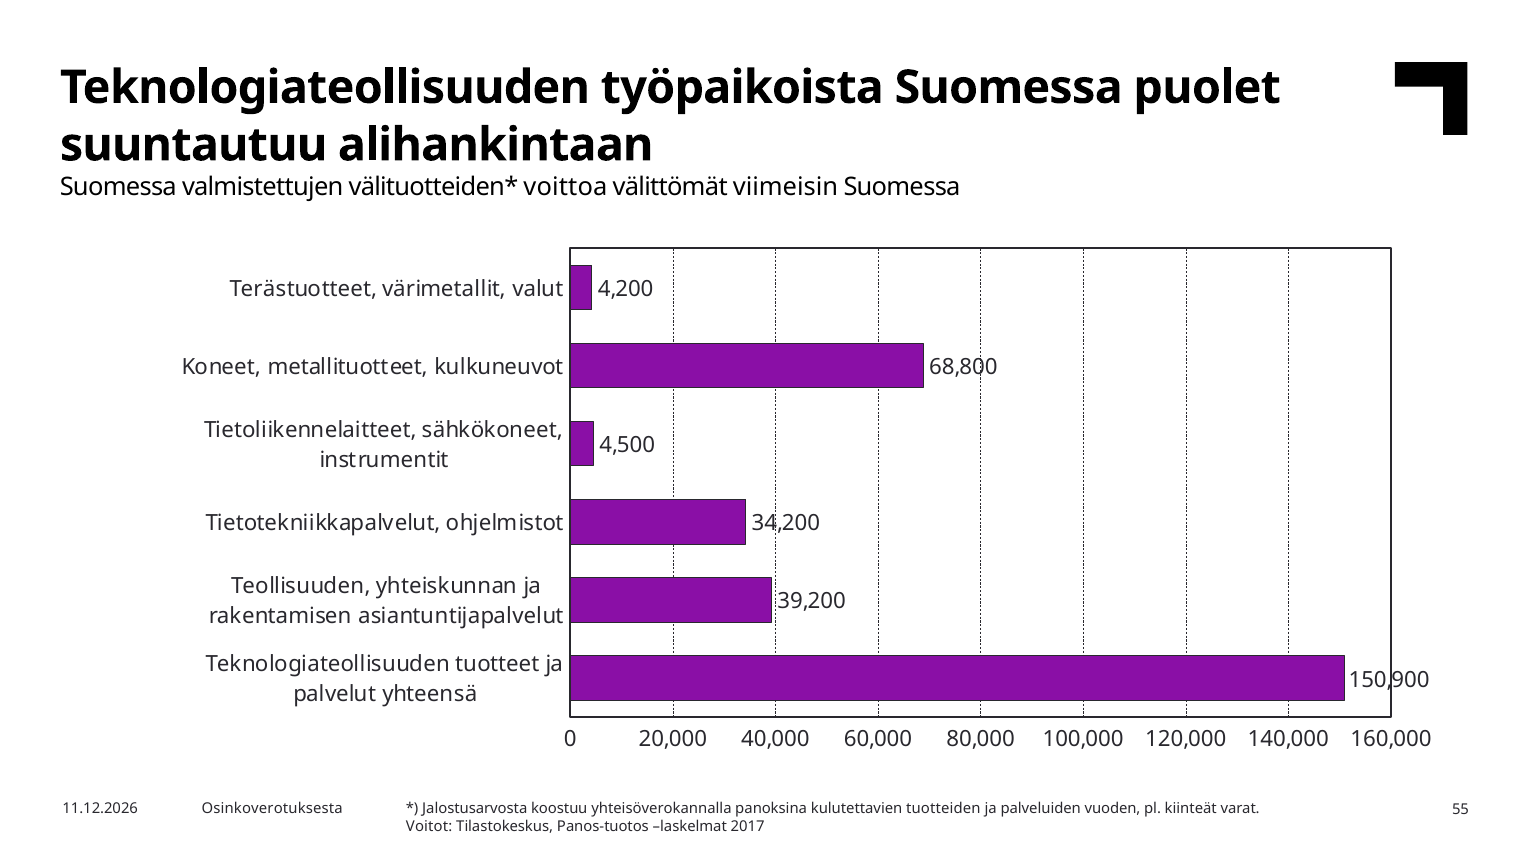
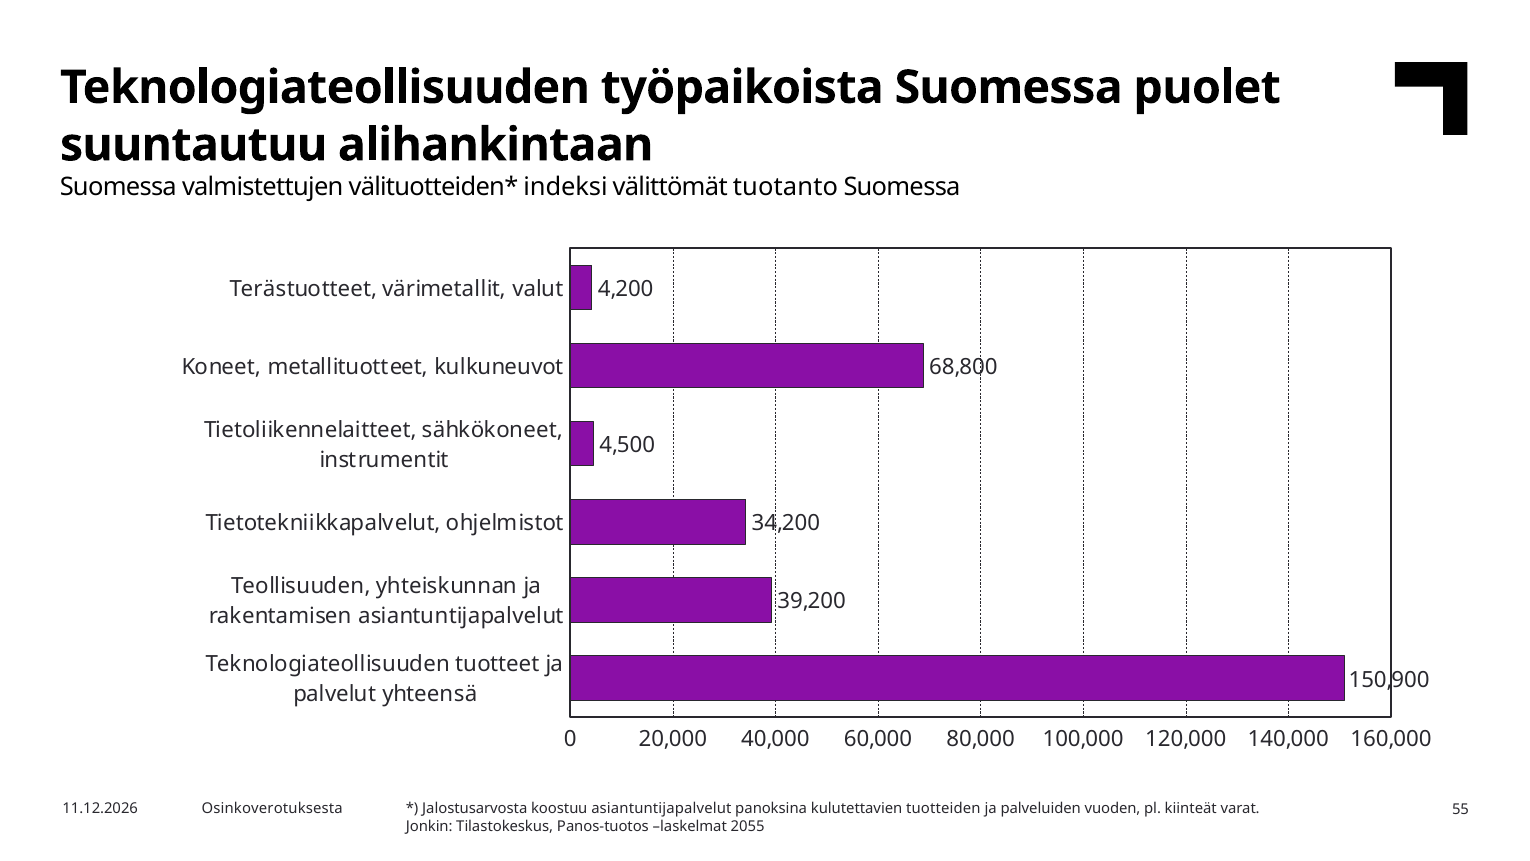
voittoa: voittoa -> indeksi
viimeisin: viimeisin -> tuotanto
koostuu yhteisöverokannalla: yhteisöverokannalla -> asiantuntijapalvelut
Voitot: Voitot -> Jonkin
2017: 2017 -> 2055
